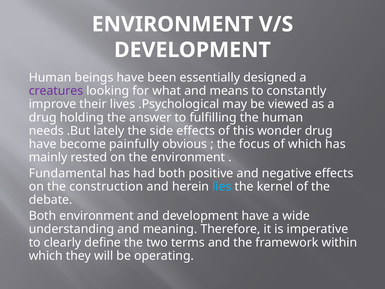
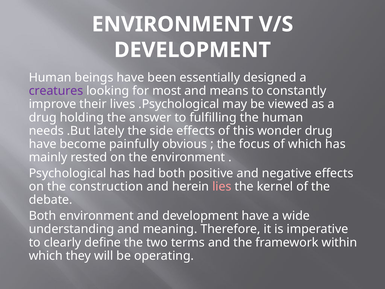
what: what -> most
Fundamental: Fundamental -> Psychological
lies colour: light blue -> pink
